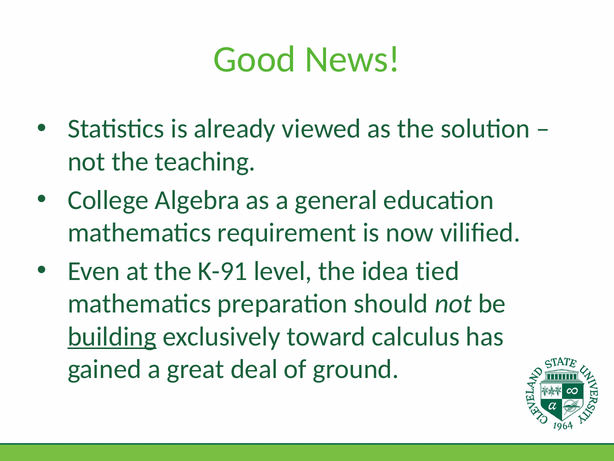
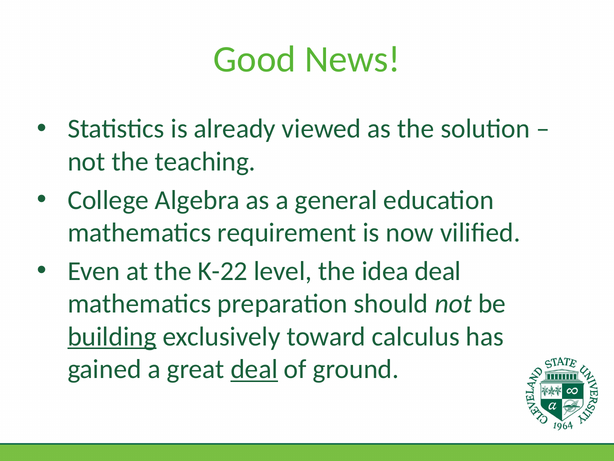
K-91: K-91 -> K-22
idea tied: tied -> deal
deal at (254, 369) underline: none -> present
